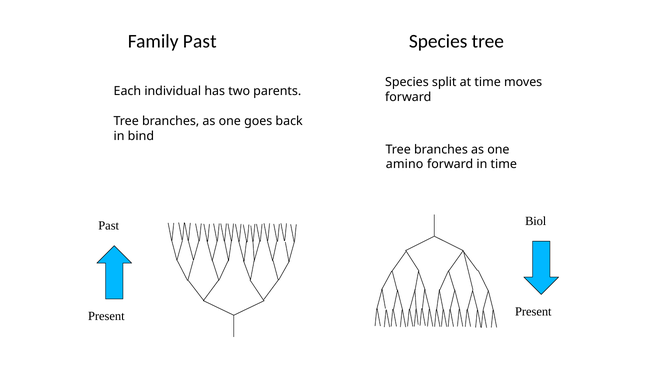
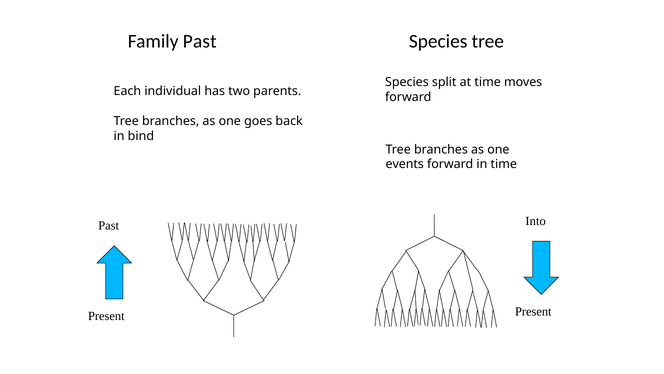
amino: amino -> events
Biol: Biol -> Into
